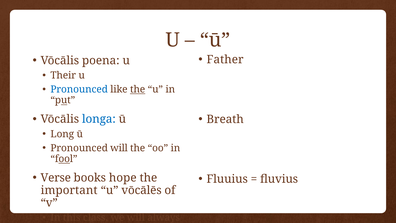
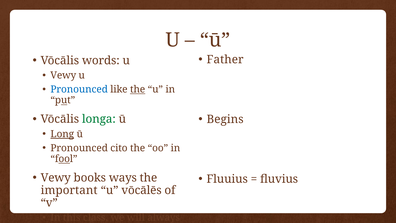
poena: poena -> words
Their at (63, 75): Their -> Vewy
longa colour: blue -> green
Breath: Breath -> Begins
Long underline: none -> present
Pronounced will: will -> cito
Verse at (56, 178): Verse -> Vewy
hope: hope -> ways
